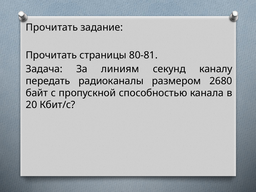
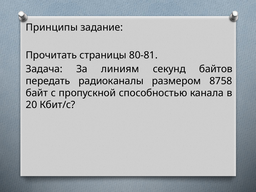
Прочитать at (52, 27): Прочитать -> Принципы
каналу: каналу -> байтов
2680: 2680 -> 8758
